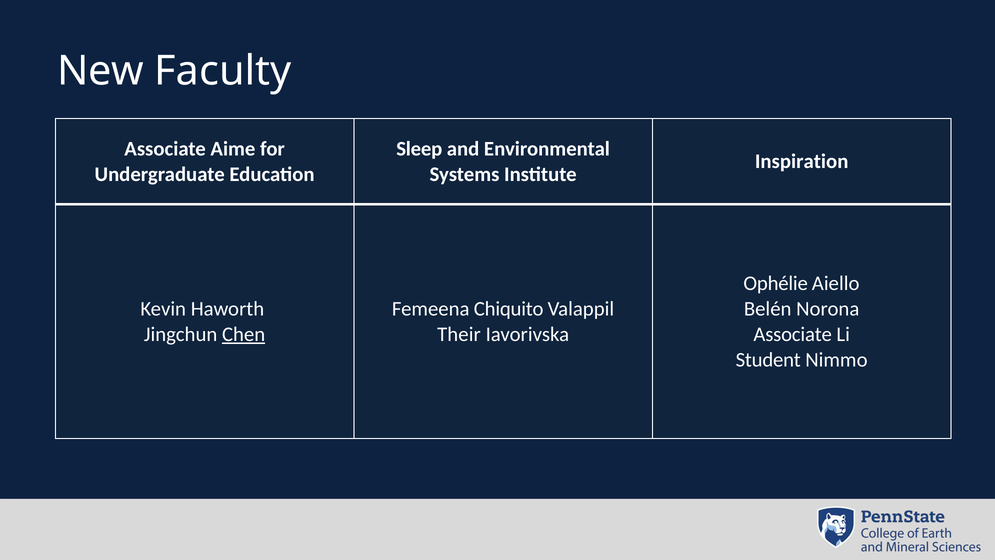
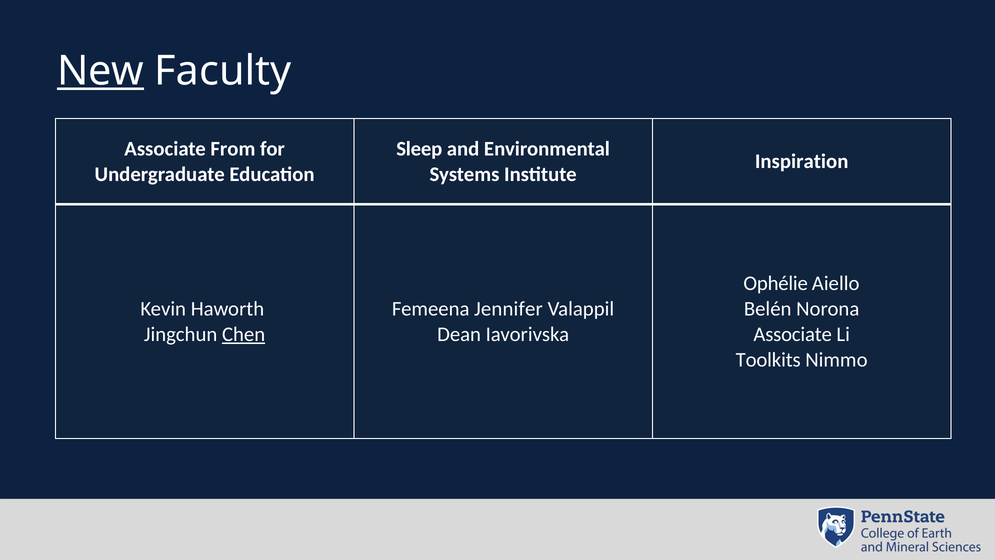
New underline: none -> present
Aime: Aime -> From
Chiquito: Chiquito -> Jennifer
Their: Their -> Dean
Student: Student -> Toolkits
